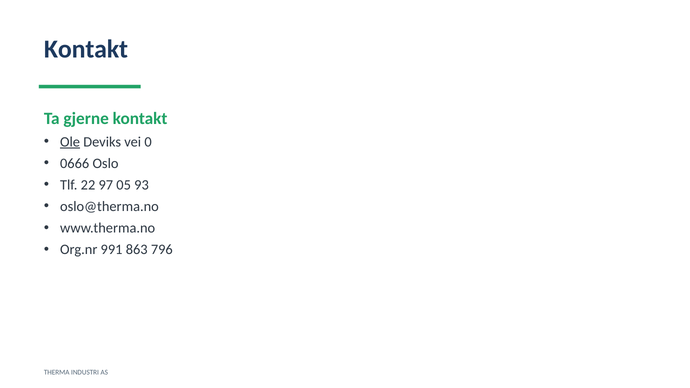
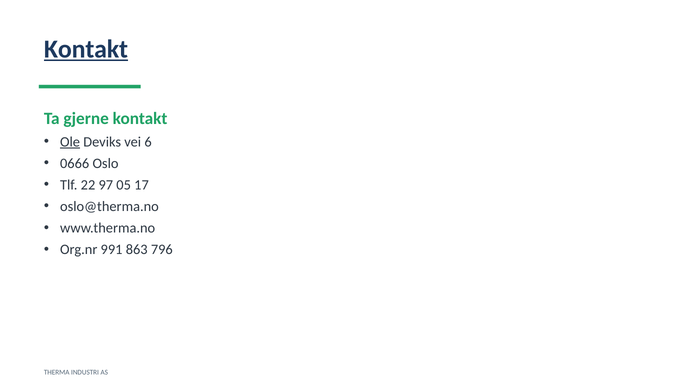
Kontakt at (86, 49) underline: none -> present
0: 0 -> 6
93: 93 -> 17
